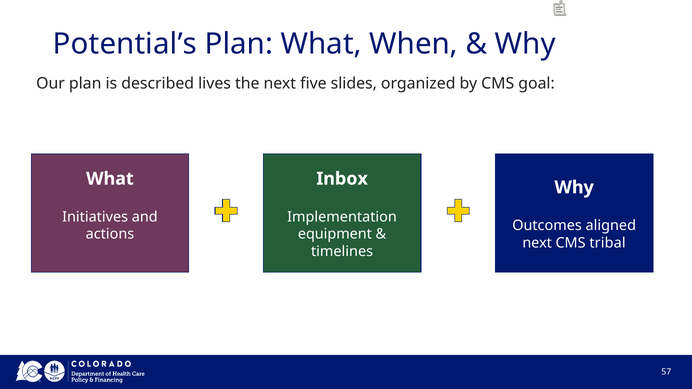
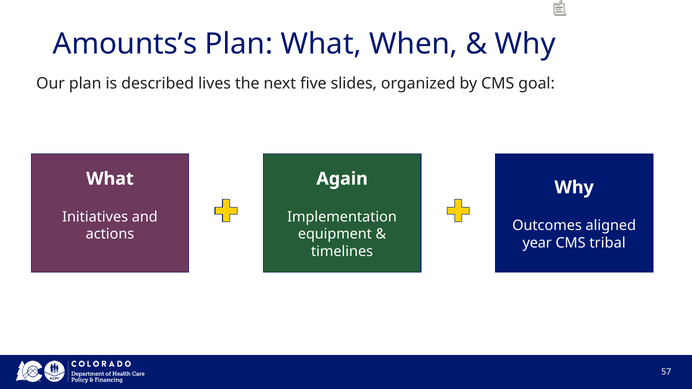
Potential’s: Potential’s -> Amounts’s
Inbox: Inbox -> Again
next at (537, 243): next -> year
